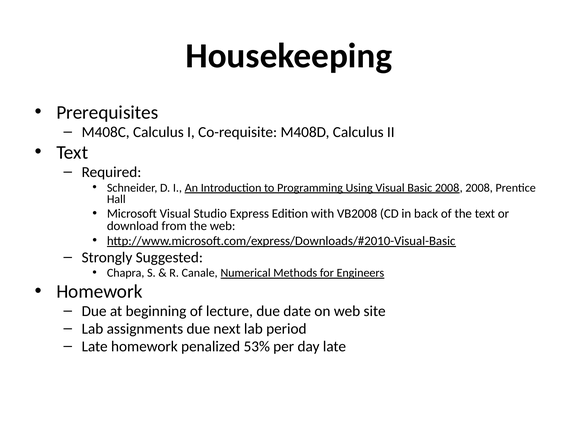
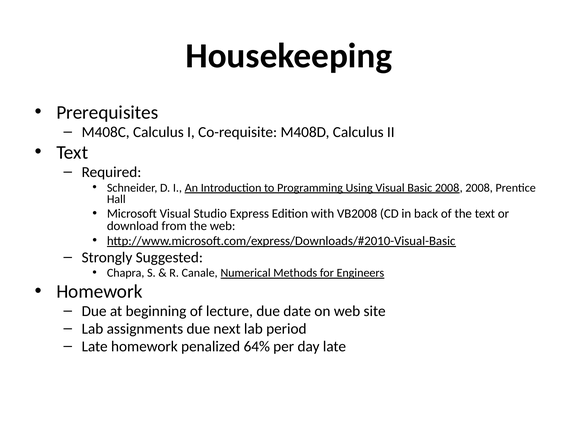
53%: 53% -> 64%
